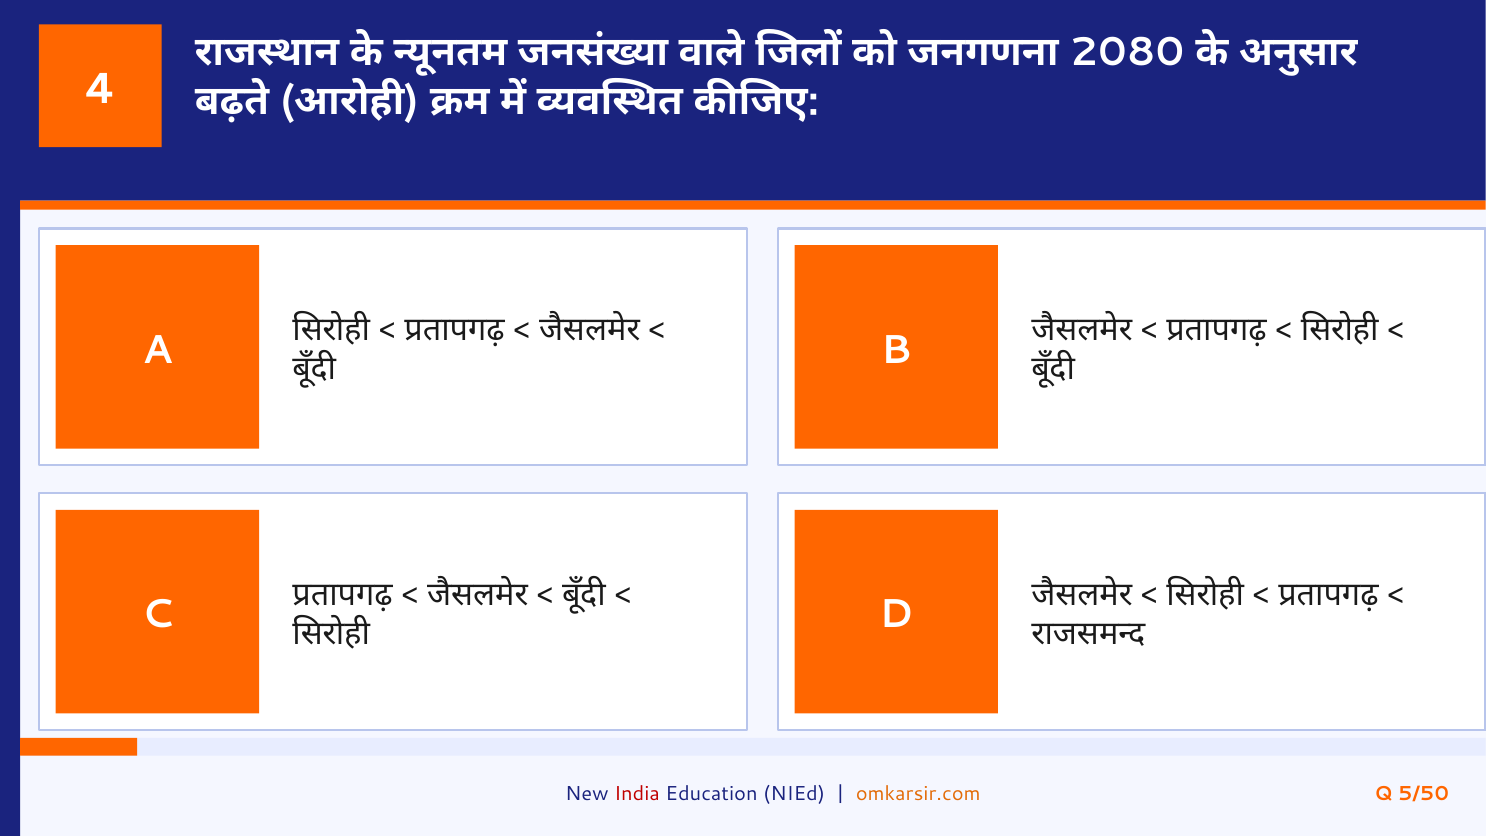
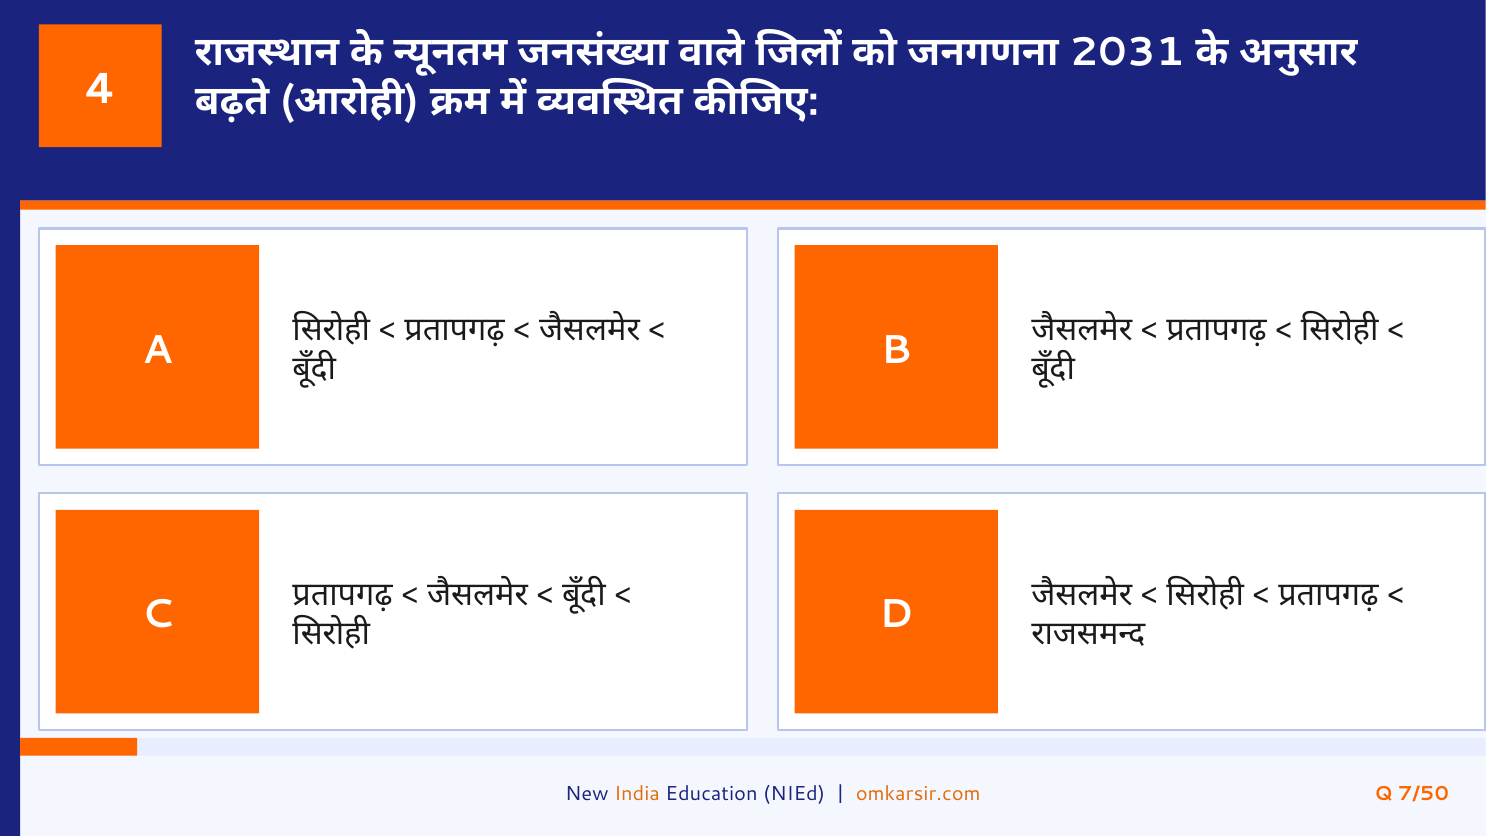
2080: 2080 -> 2031
India colour: red -> orange
5/50: 5/50 -> 7/50
